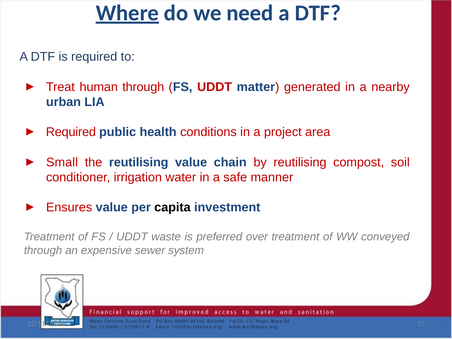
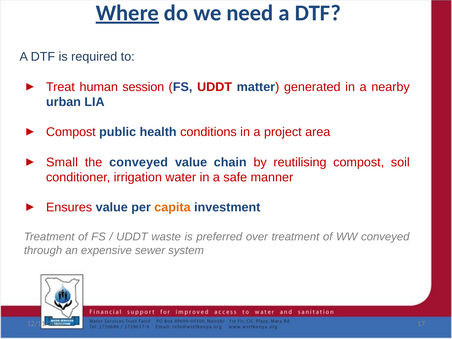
human through: through -> session
Required at (71, 132): Required -> Compost
the reutilising: reutilising -> conveyed
capita colour: black -> orange
